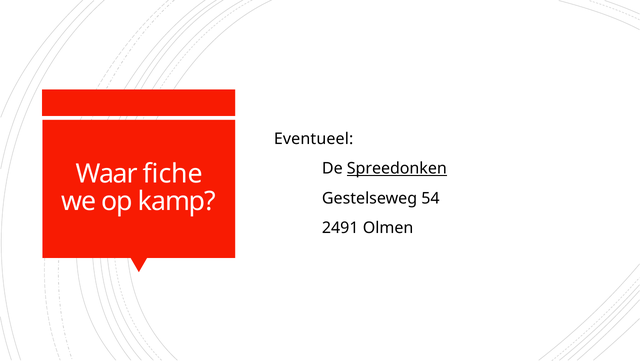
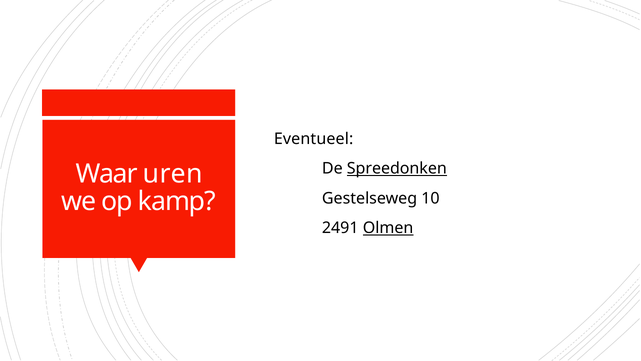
fiche: fiche -> uren
54: 54 -> 10
Olmen underline: none -> present
